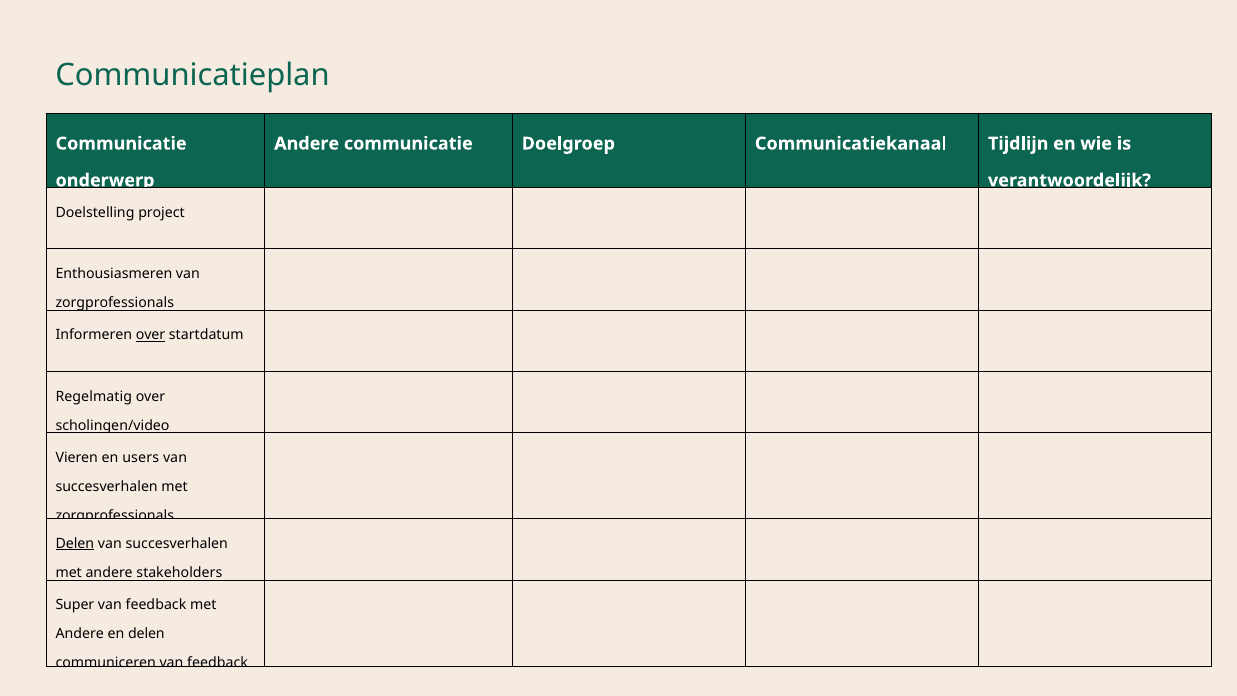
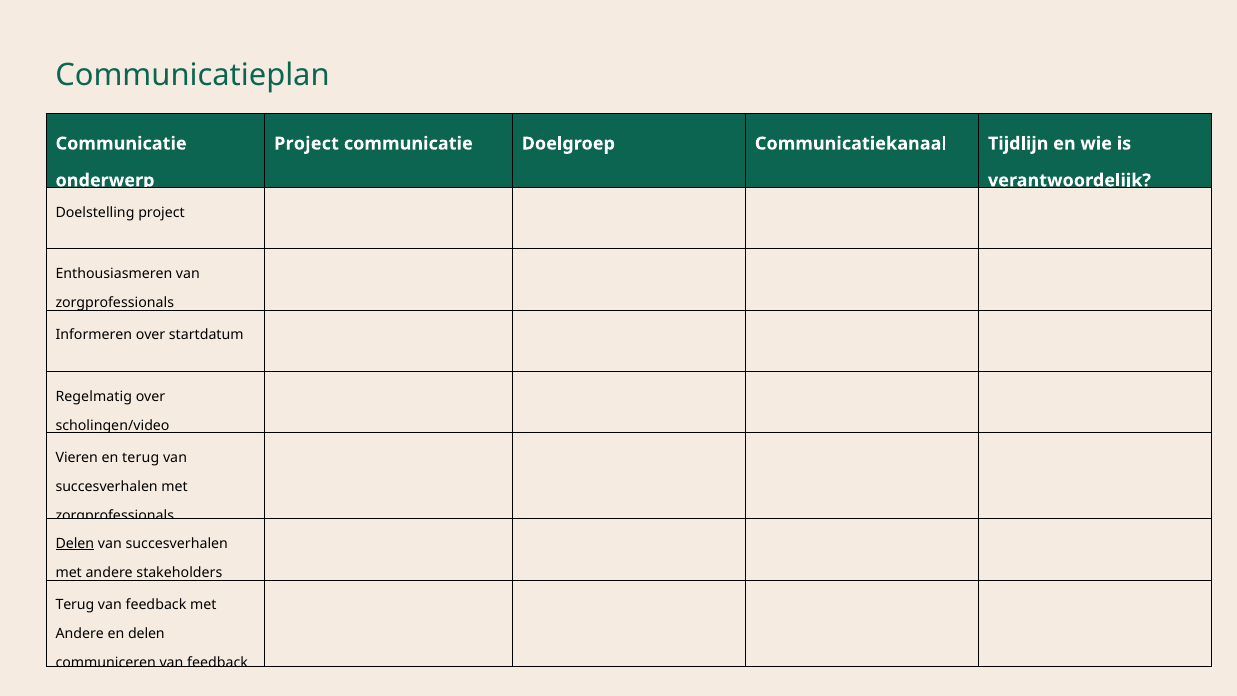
Andere at (307, 144): Andere -> Project
over at (151, 335) underline: present -> none
en users: users -> terug
Super at (75, 605): Super -> Terug
